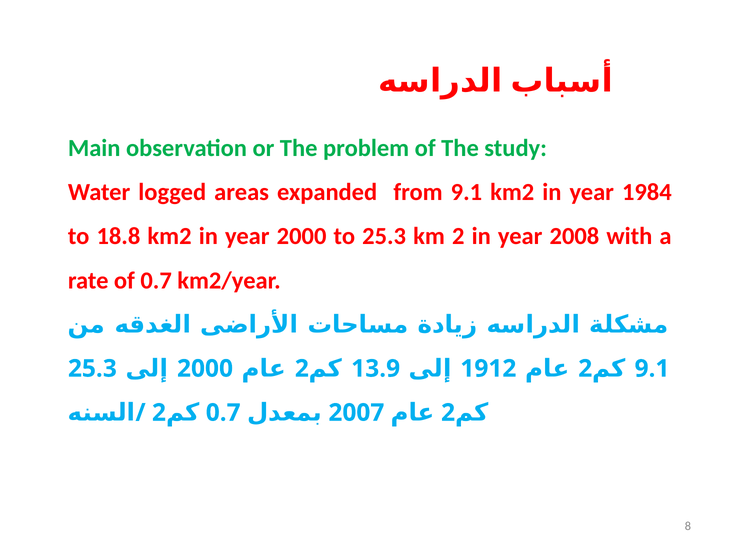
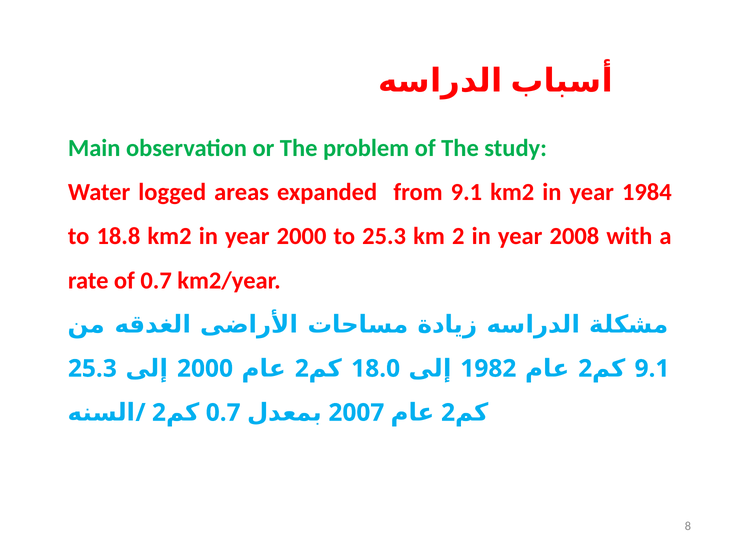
13.9: 13.9 -> 18.0
1912: 1912 -> 1982
